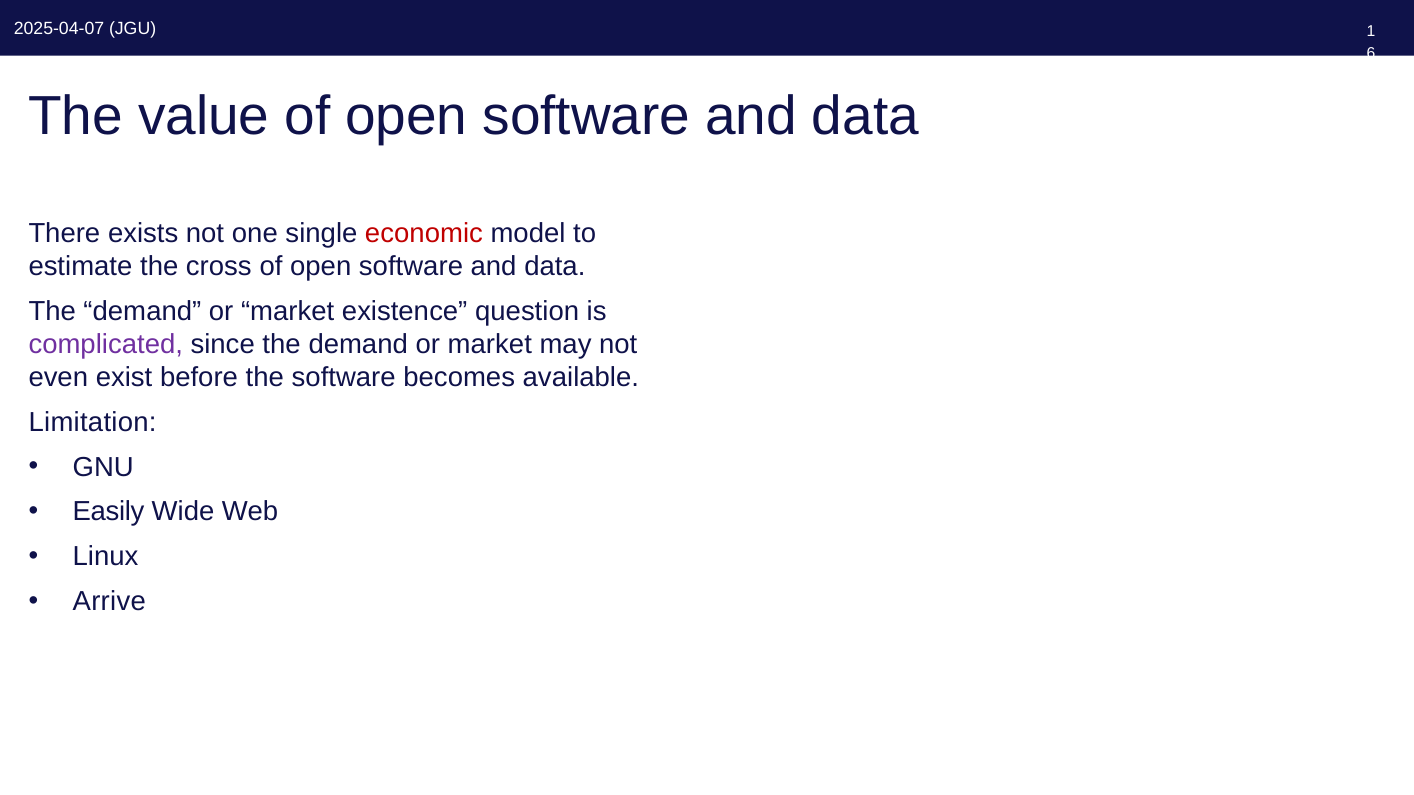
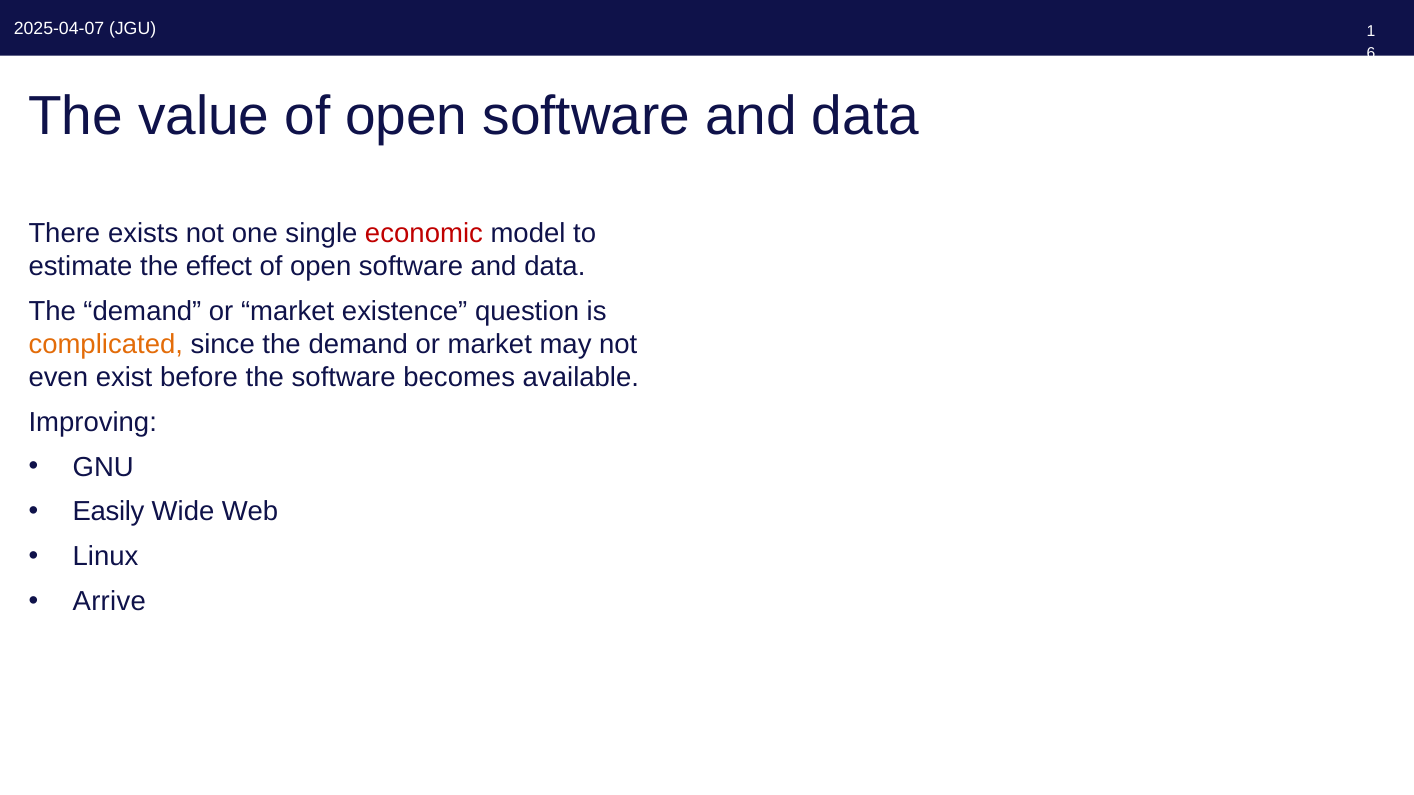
cross: cross -> effect
complicated colour: purple -> orange
Limitation: Limitation -> Improving
